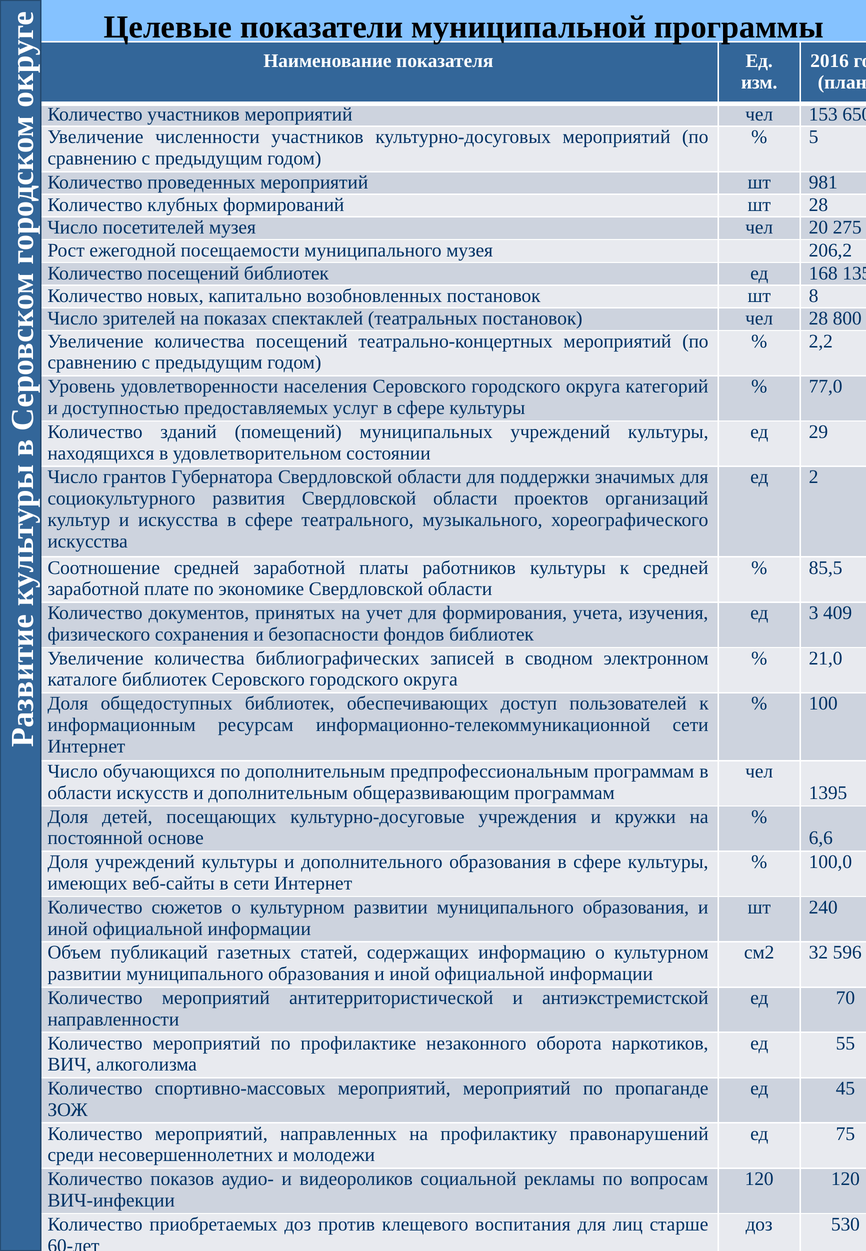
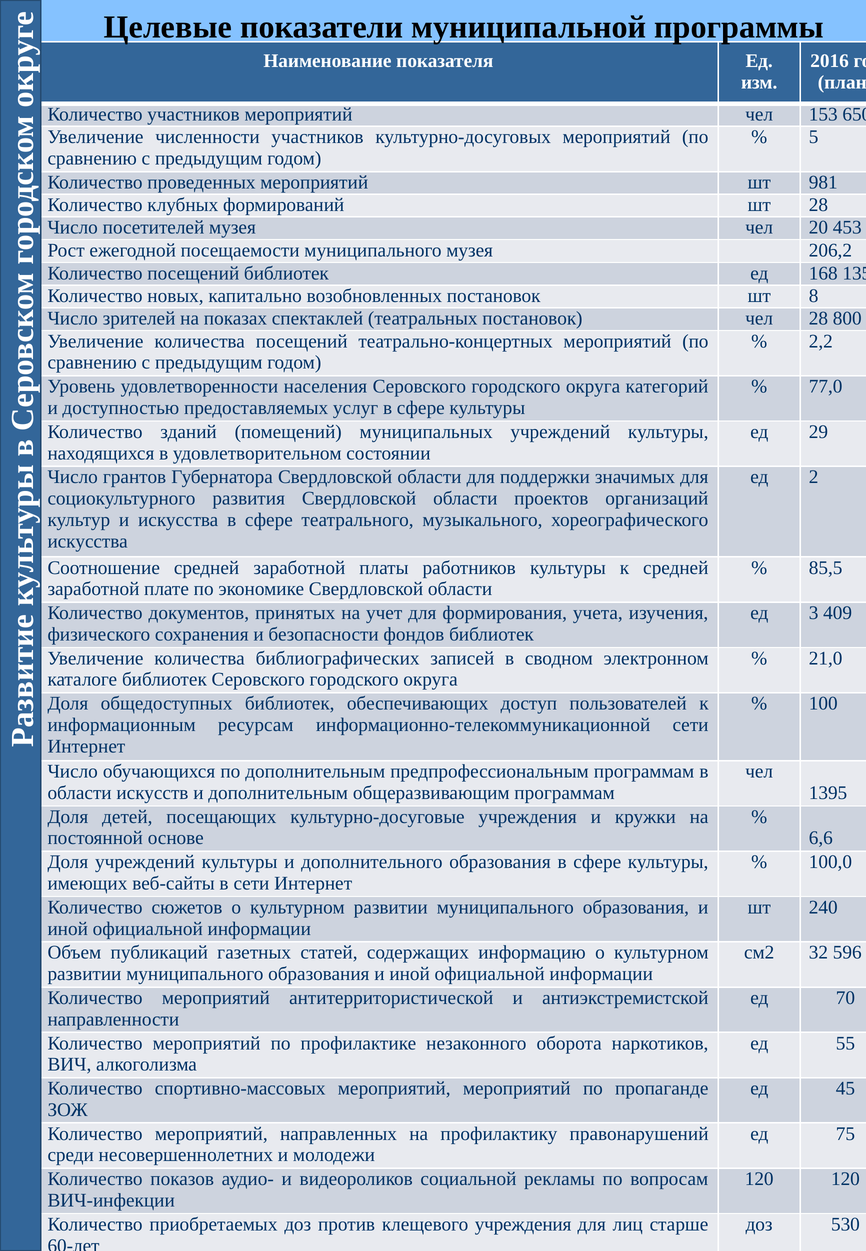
275: 275 -> 453
клещевого воспитания: воспитания -> учреждения
